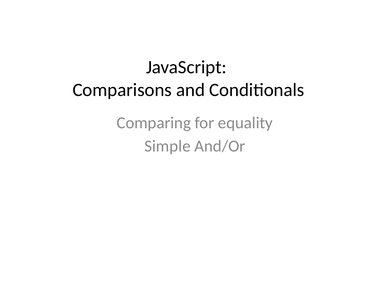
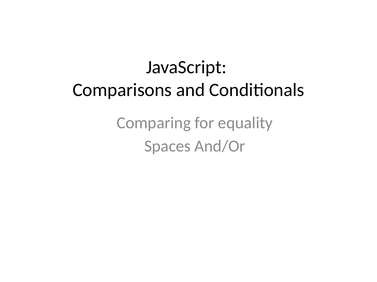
Simple: Simple -> Spaces
